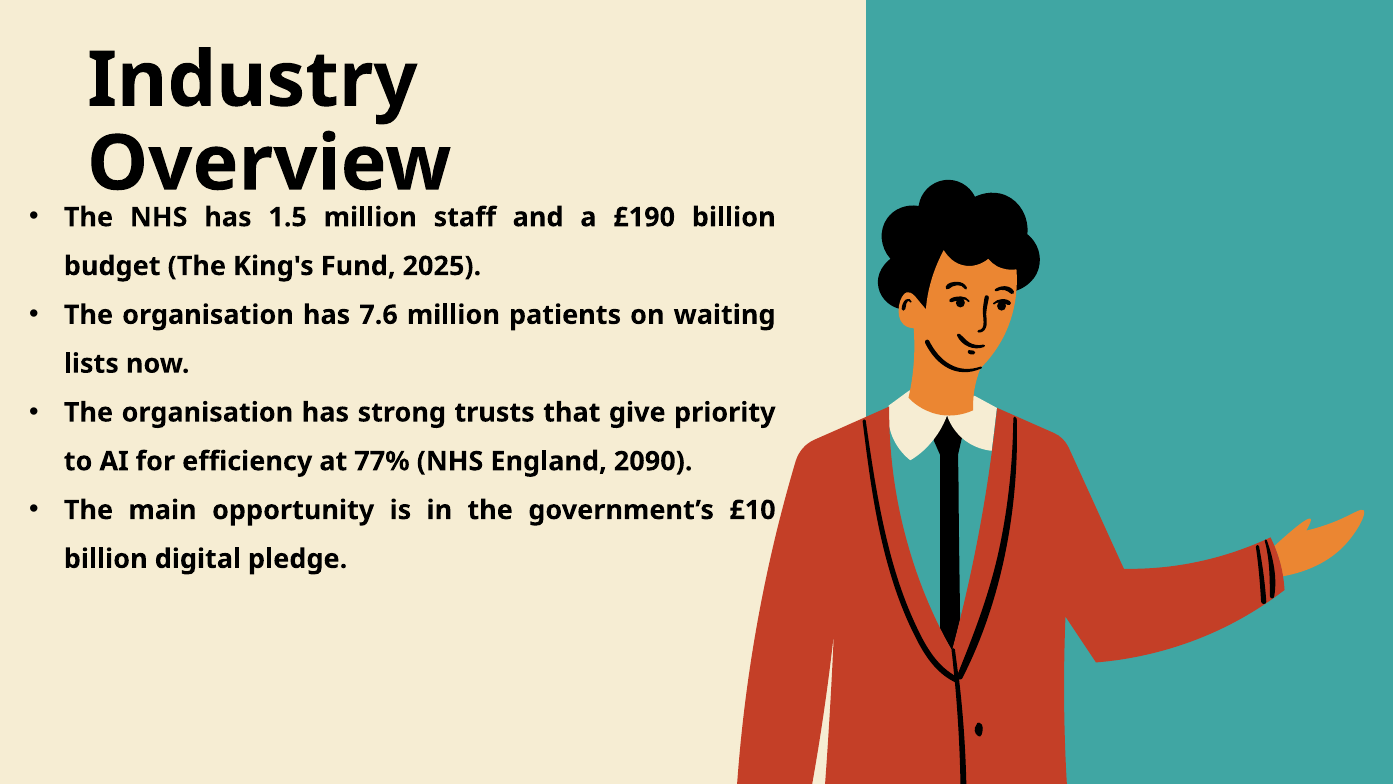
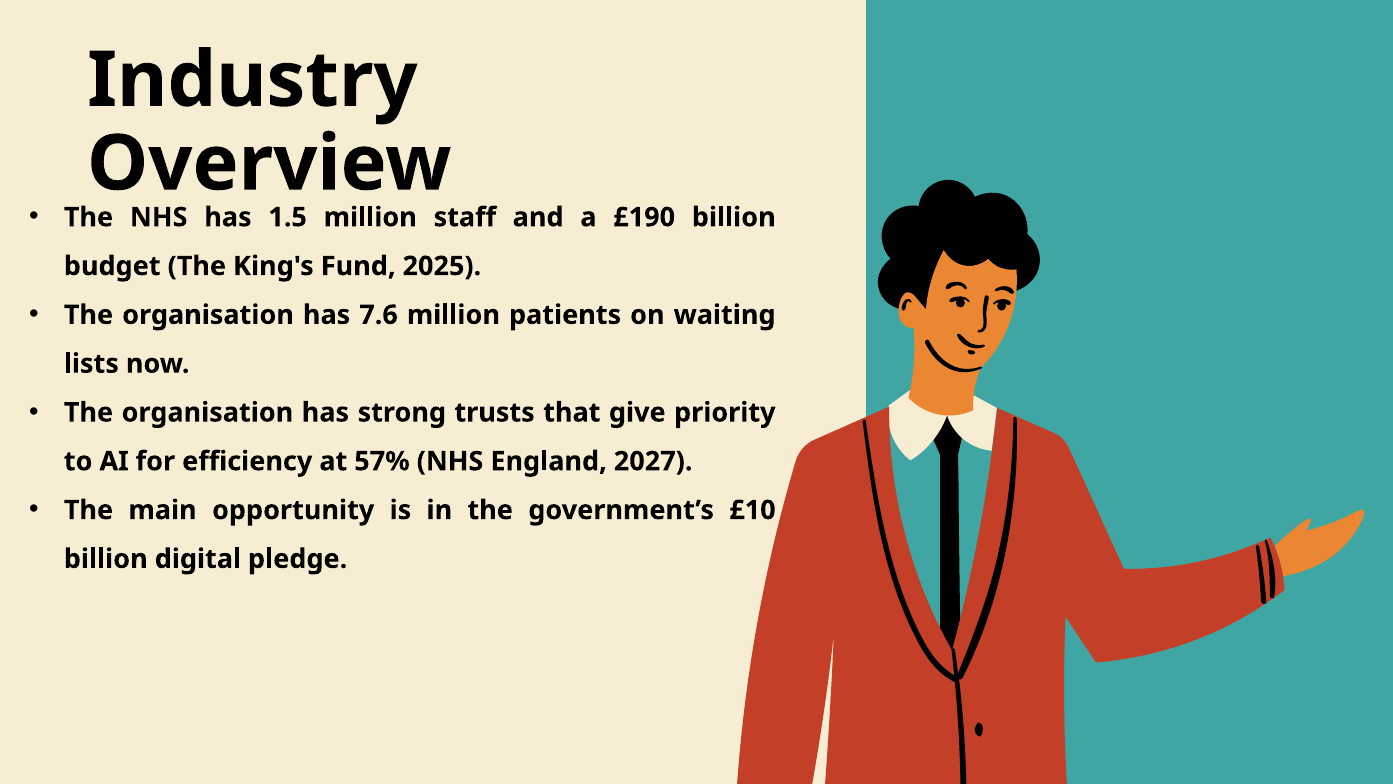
77%: 77% -> 57%
2090: 2090 -> 2027
